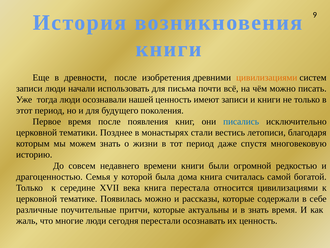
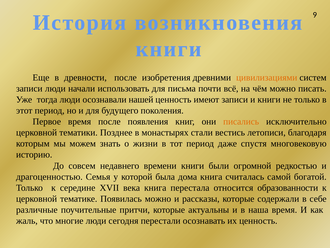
писались colour: blue -> orange
относится цивилизациями: цивилизациями -> образованности
в знать: знать -> наша
